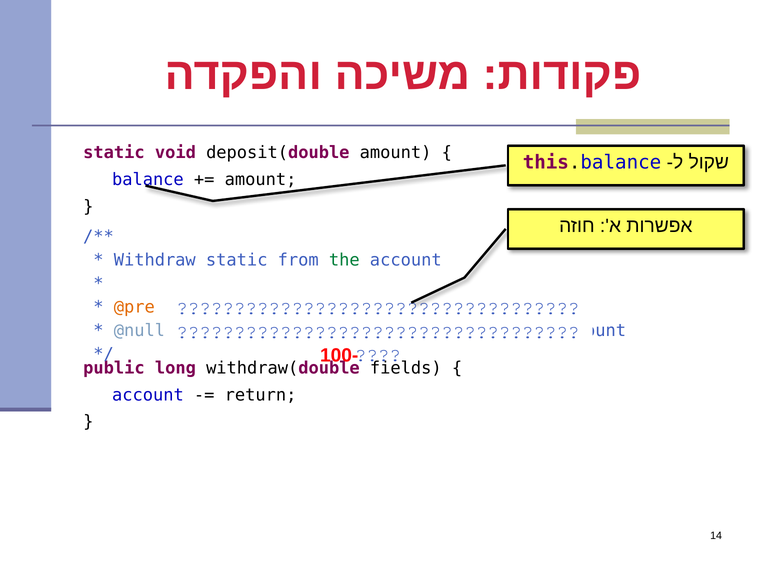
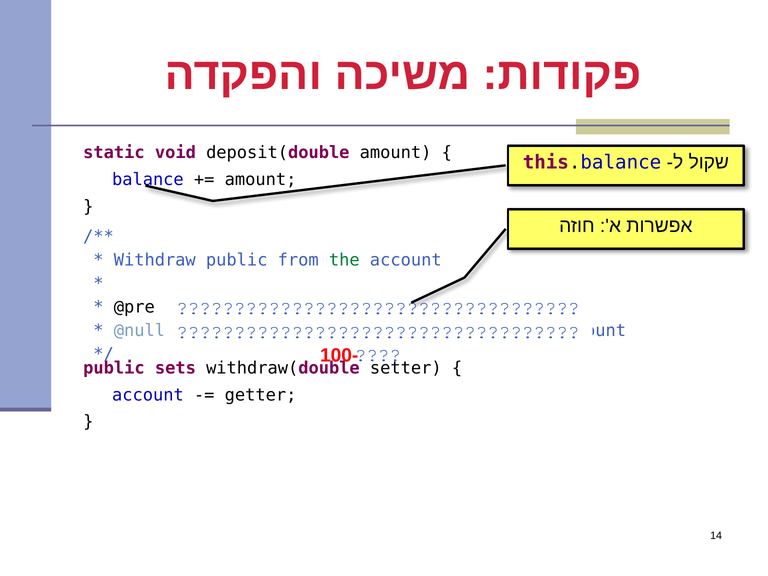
Withdraw static: static -> public
@pre colour: orange -> black
long: long -> sets
fields: fields -> setter
return: return -> getter
